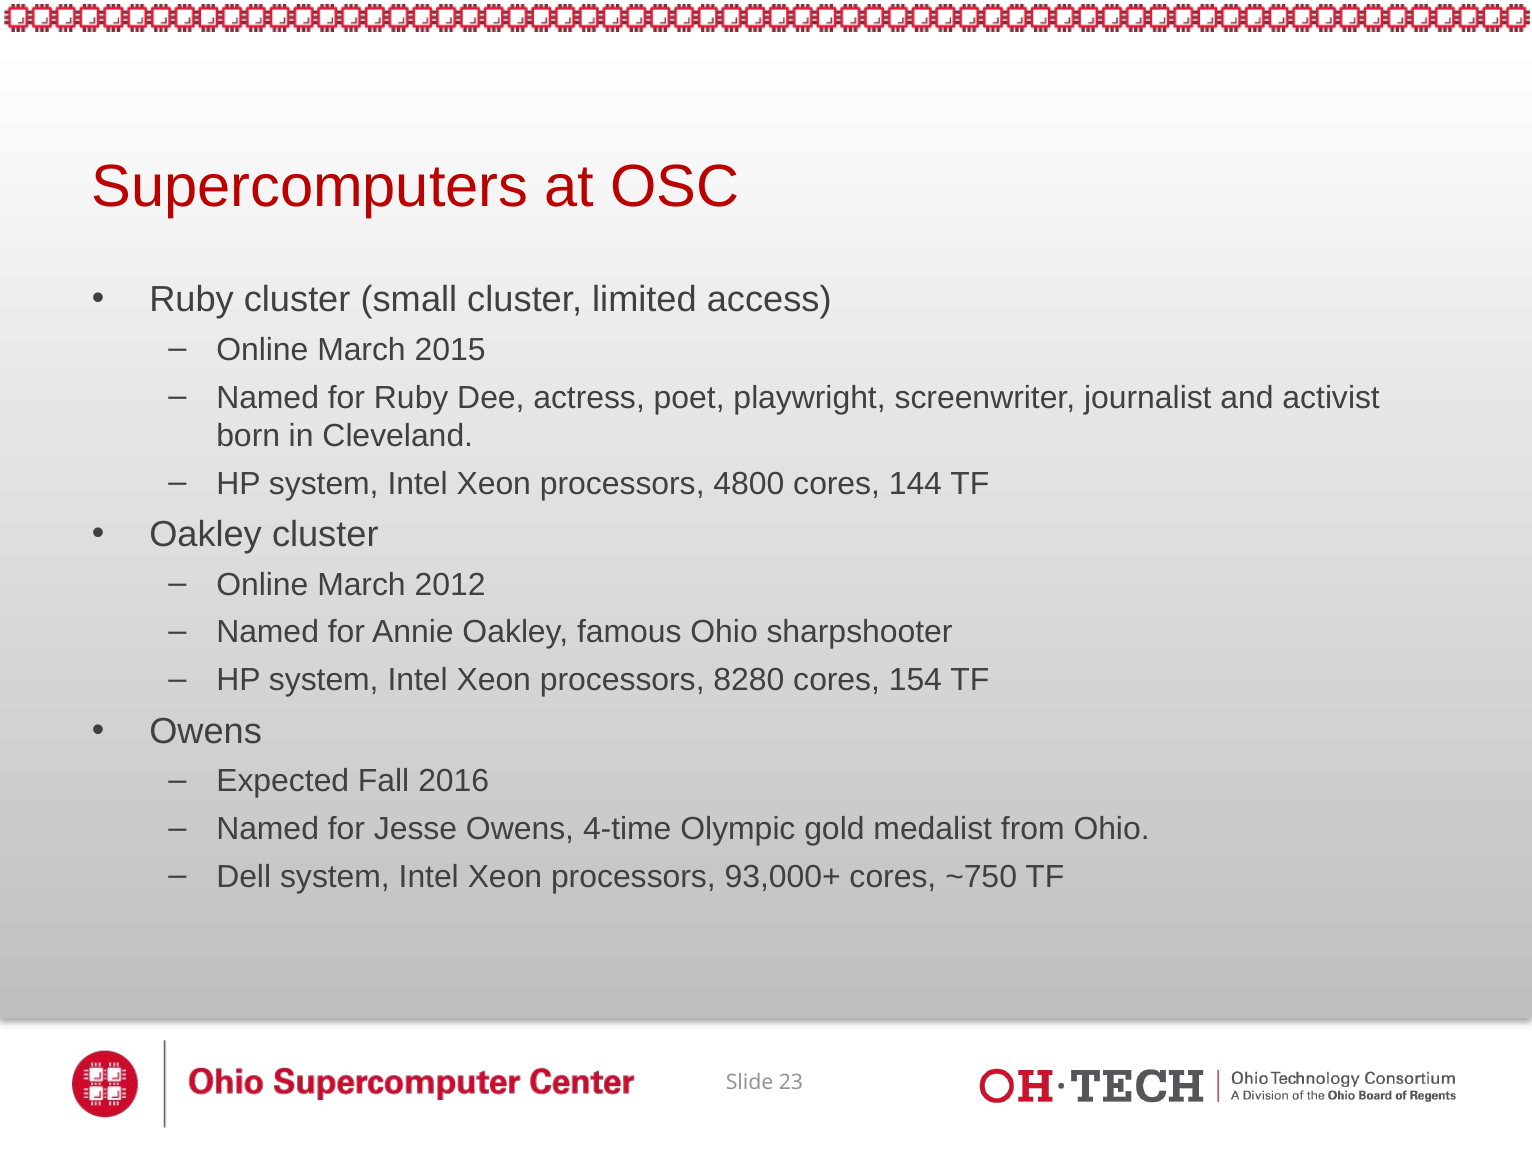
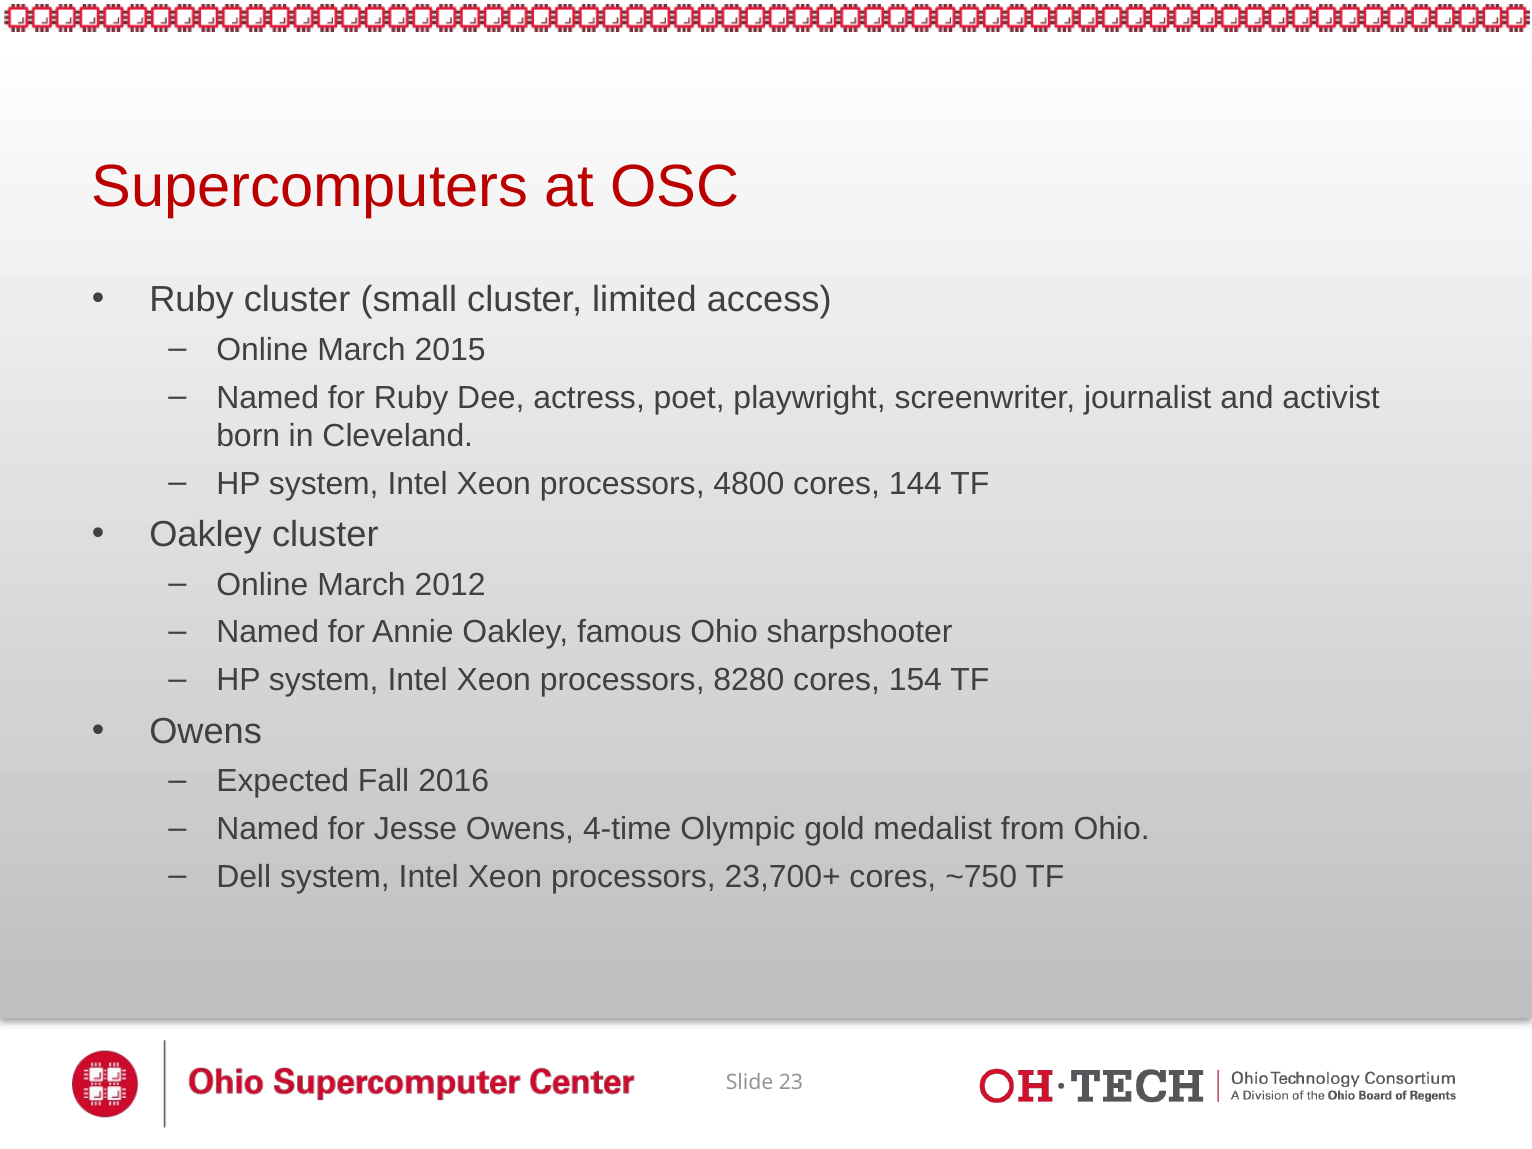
93,000+: 93,000+ -> 23,700+
